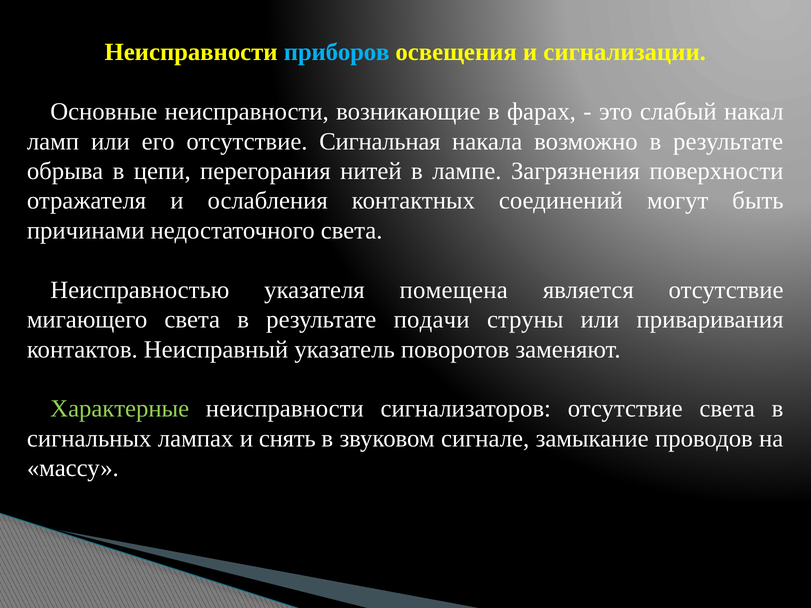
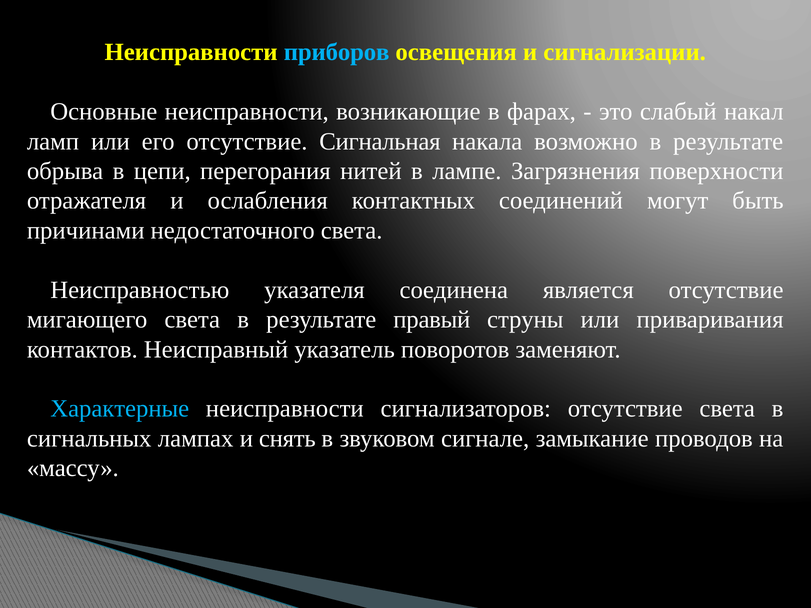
помещена: помещена -> соединена
подачи: подачи -> правый
Характерные colour: light green -> light blue
